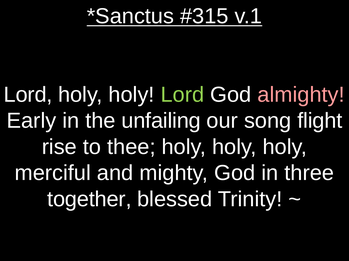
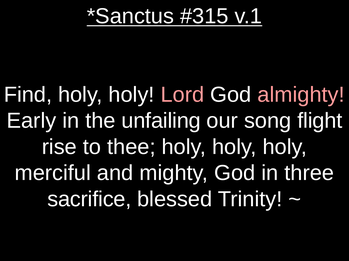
Lord at (28, 95): Lord -> Find
Lord at (182, 95) colour: light green -> pink
together: together -> sacrifice
